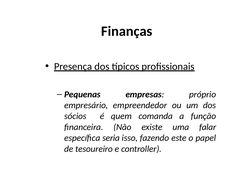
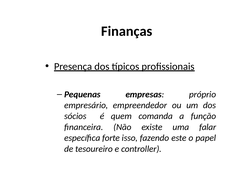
seria: seria -> forte
